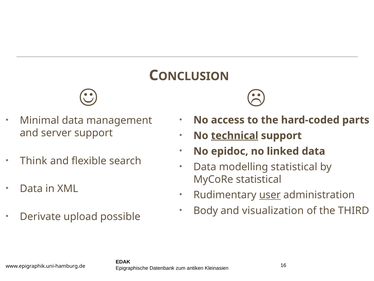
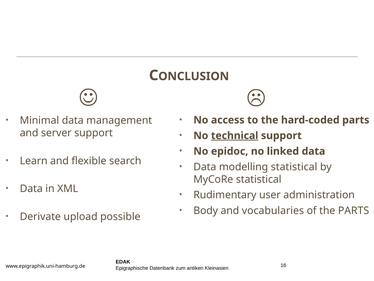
Think: Think -> Learn
user underline: present -> none
visualization: visualization -> vocabularies
the THIRD: THIRD -> PARTS
